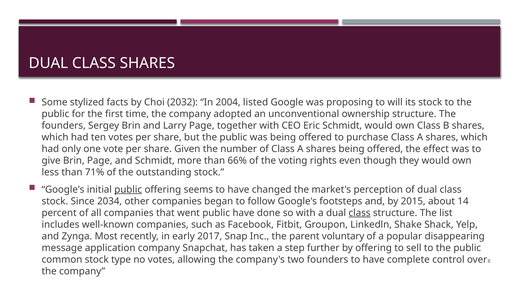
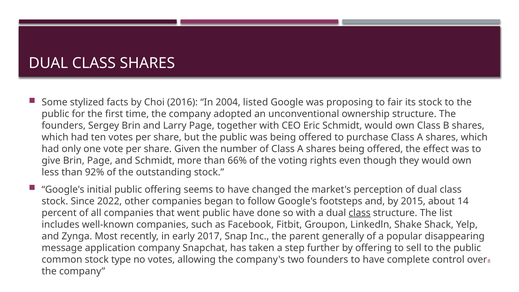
2032: 2032 -> 2016
will: will -> fair
71%: 71% -> 92%
public at (128, 189) underline: present -> none
2034: 2034 -> 2022
voluntary: voluntary -> generally
